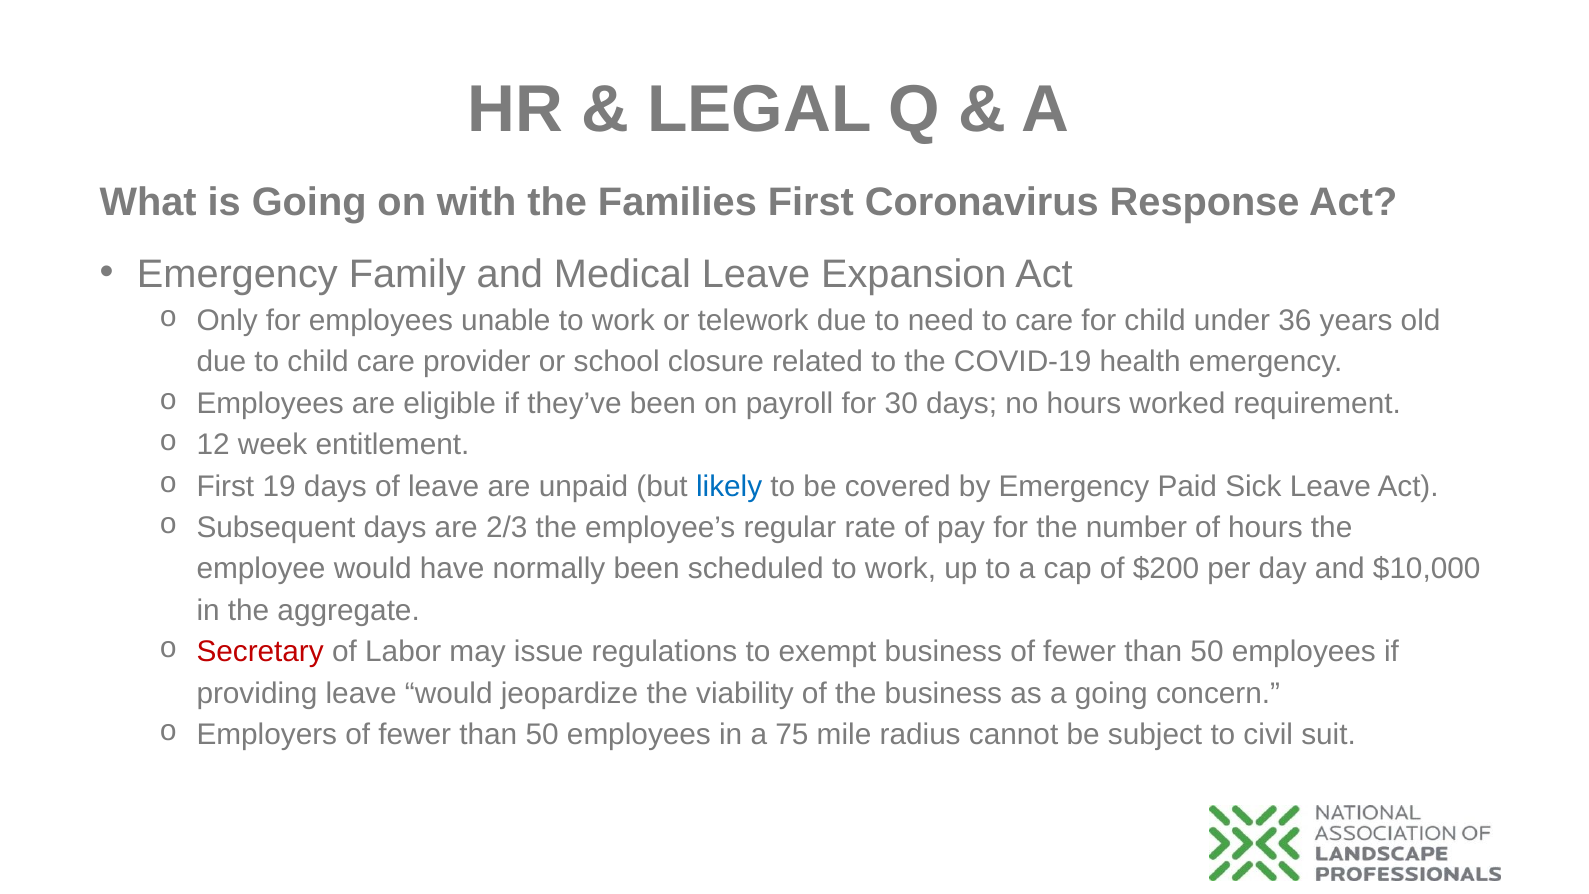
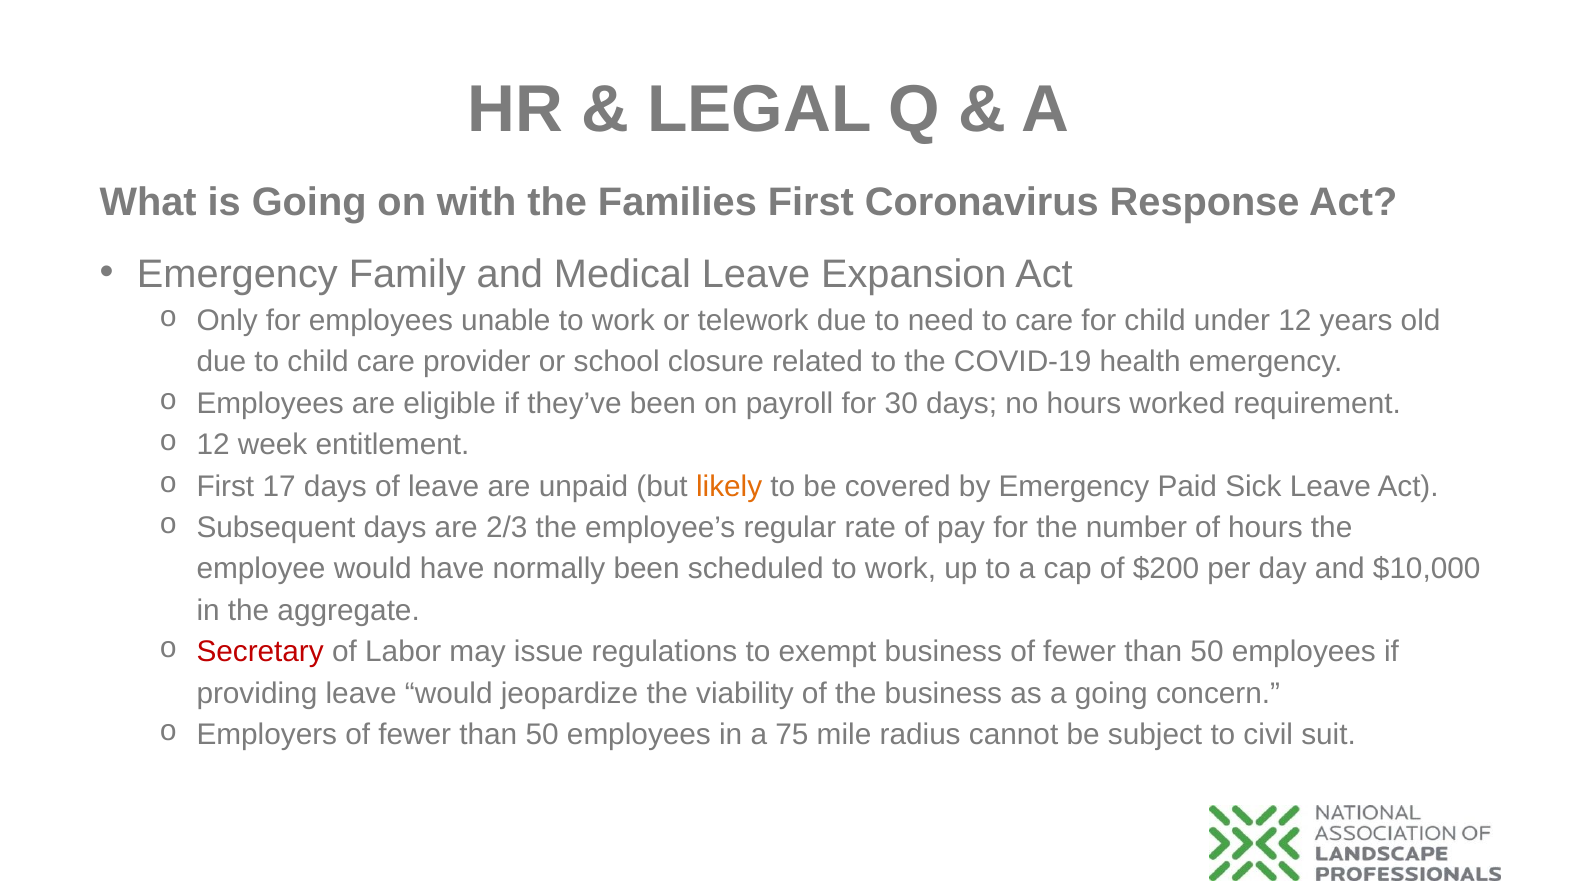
under 36: 36 -> 12
19: 19 -> 17
likely colour: blue -> orange
